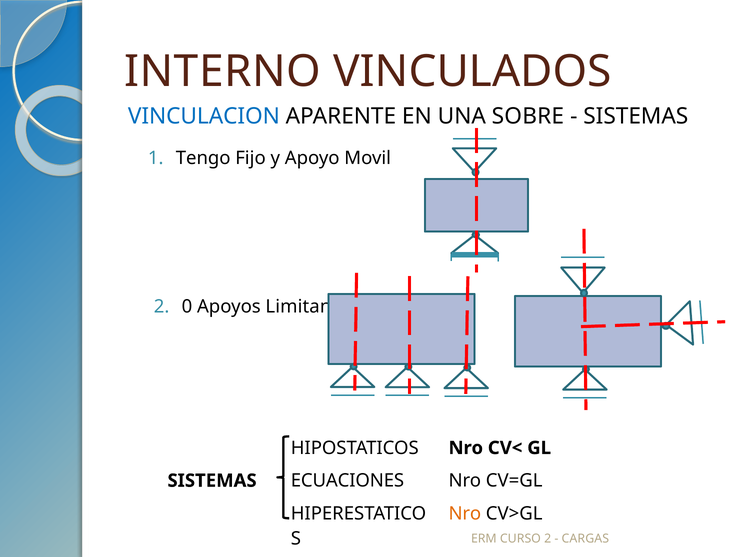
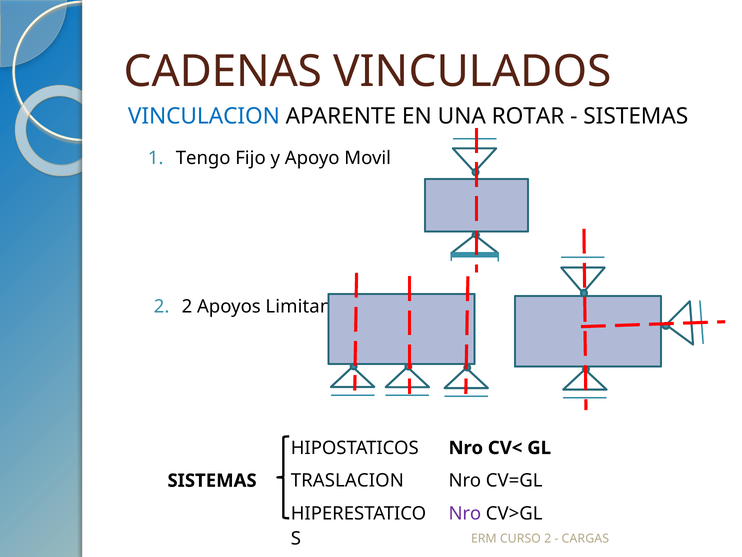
INTERNO: INTERNO -> CADENAS
SOBRE: SOBRE -> ROTAR
2 0: 0 -> 2
ECUACIONES: ECUACIONES -> TRASLACION
Nro at (465, 513) colour: orange -> purple
